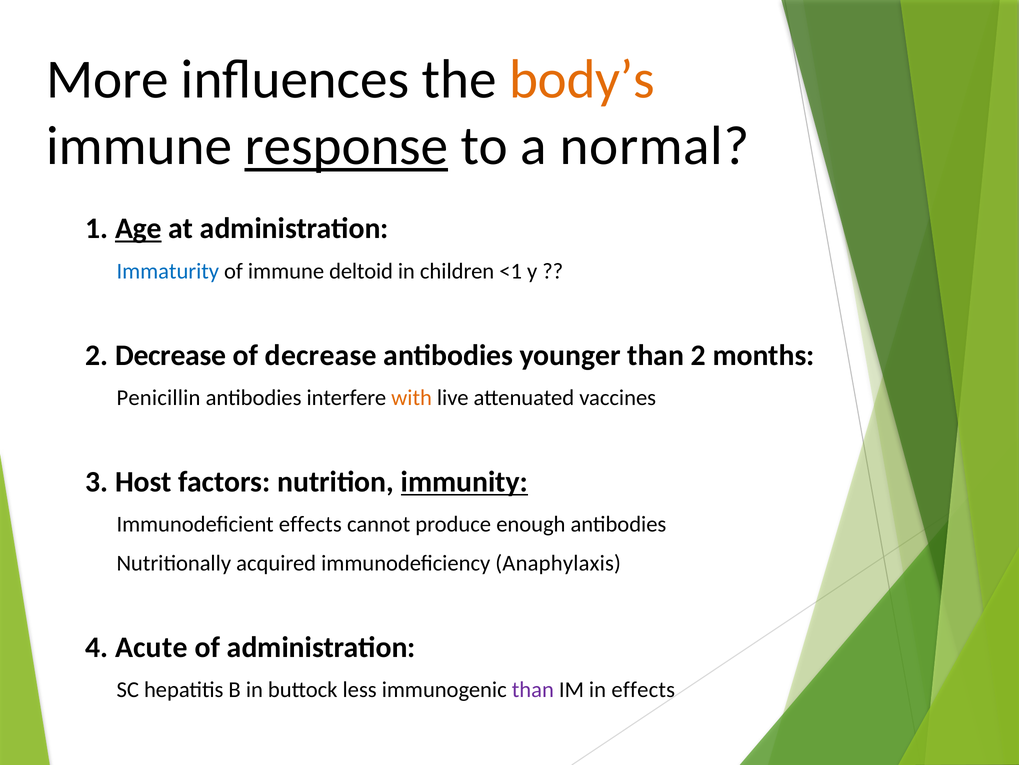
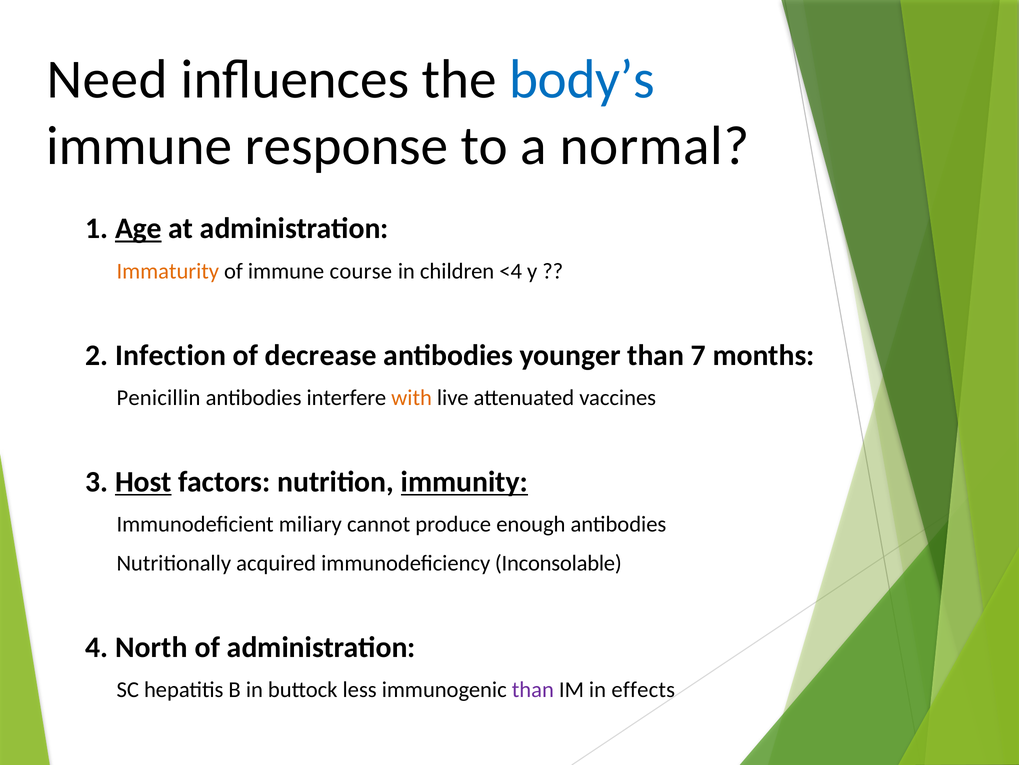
More: More -> Need
body’s colour: orange -> blue
response underline: present -> none
Immaturity colour: blue -> orange
deltoid: deltoid -> course
<1: <1 -> <4
2 Decrease: Decrease -> Infection
than 2: 2 -> 7
Host underline: none -> present
Immunodeficient effects: effects -> miliary
Anaphylaxis: Anaphylaxis -> Inconsolable
Acute: Acute -> North
